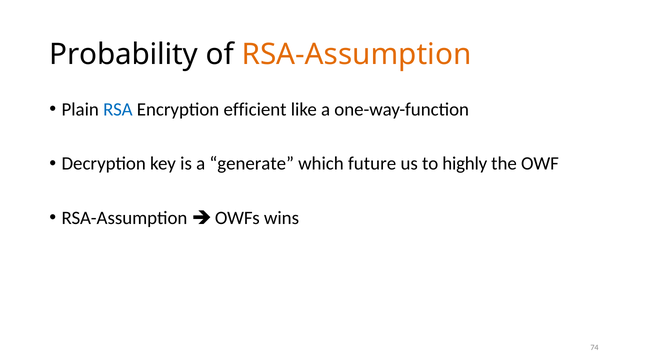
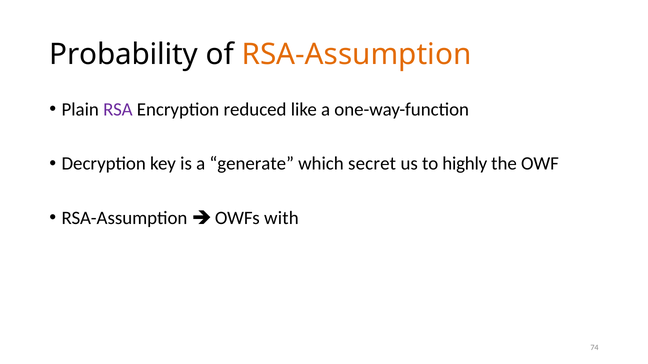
RSA colour: blue -> purple
efficient: efficient -> reduced
future: future -> secret
wins: wins -> with
